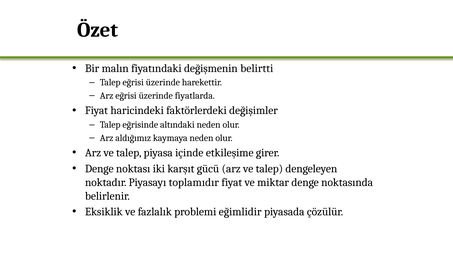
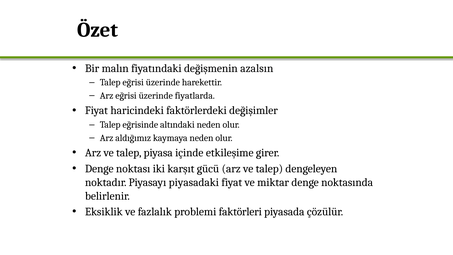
belirtti: belirtti -> azalsın
toplamıdır: toplamıdır -> piyasadaki
eğimlidir: eğimlidir -> faktörleri
